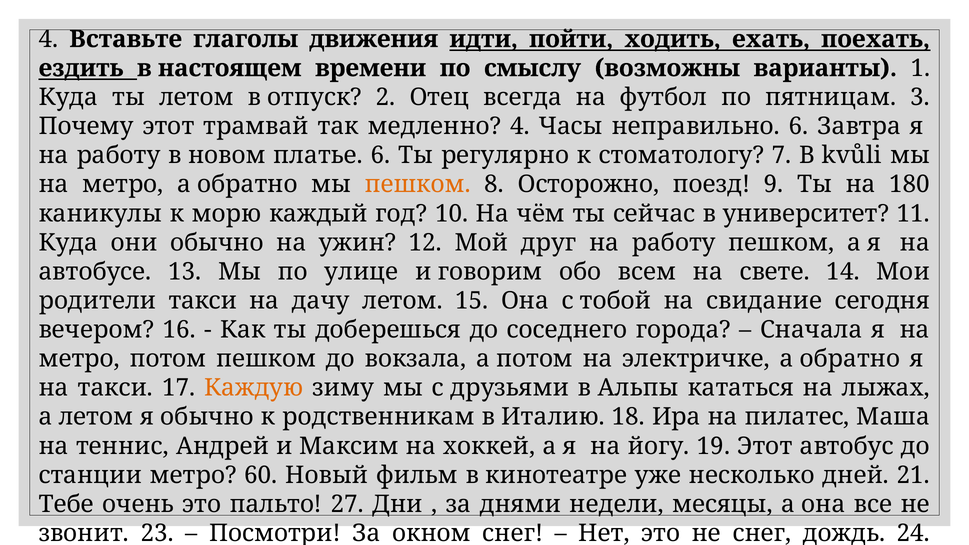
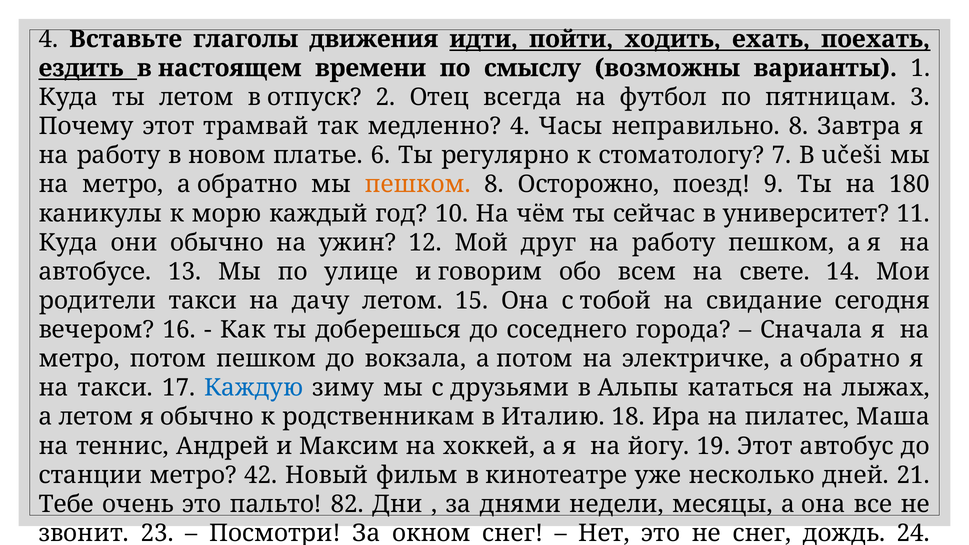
неправильно 6: 6 -> 8
kvůli: kvůli -> učeši
Каждую colour: orange -> blue
60: 60 -> 42
27: 27 -> 82
